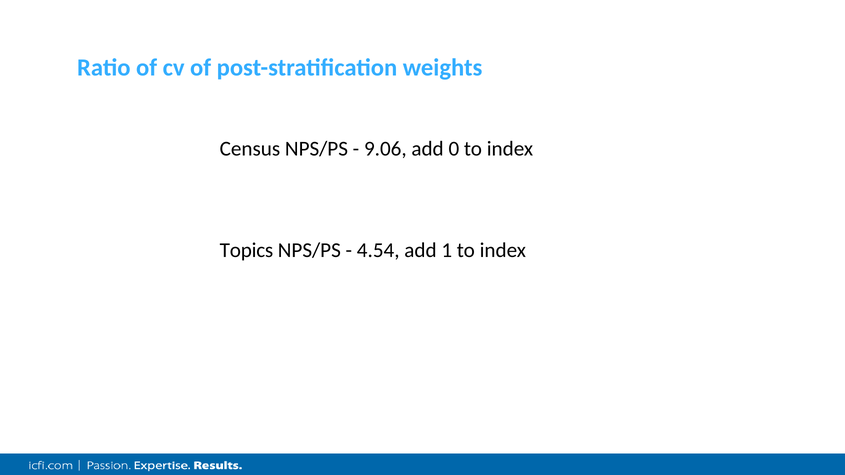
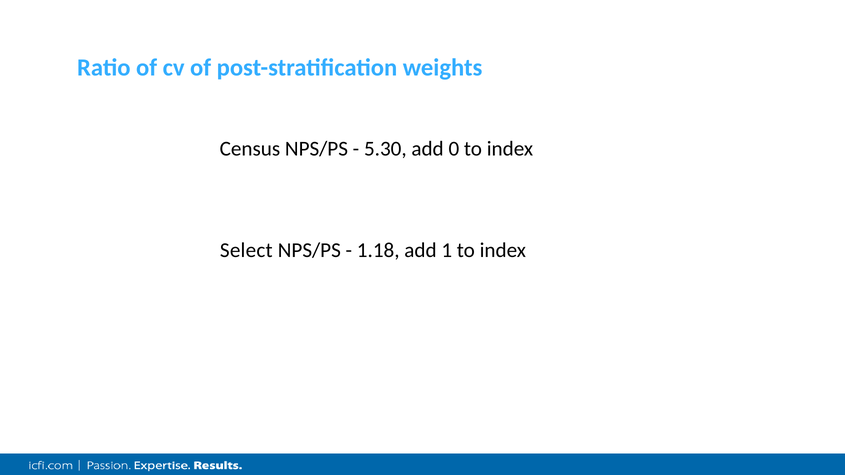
9.06: 9.06 -> 5.30
Topics: Topics -> Select
4.54: 4.54 -> 1.18
